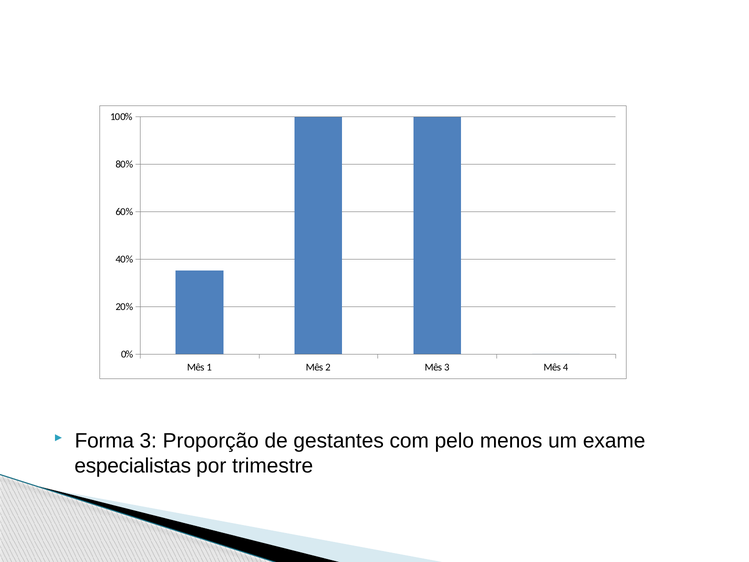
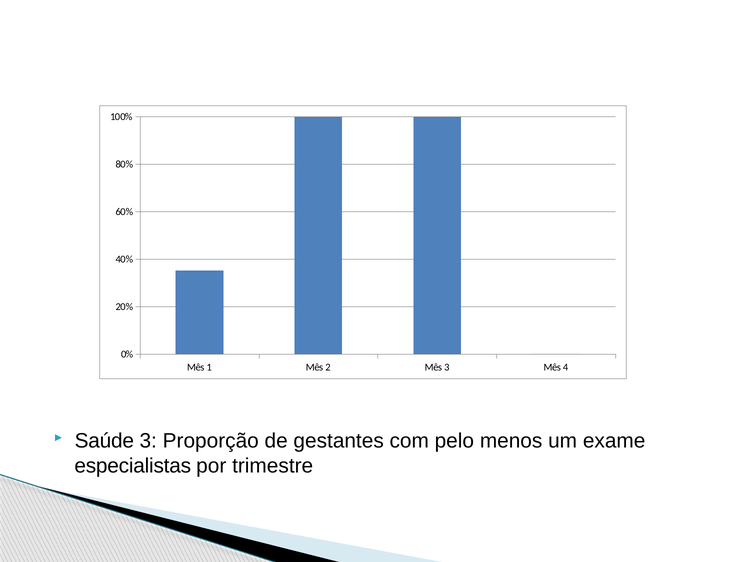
Forma: Forma -> Saúde
